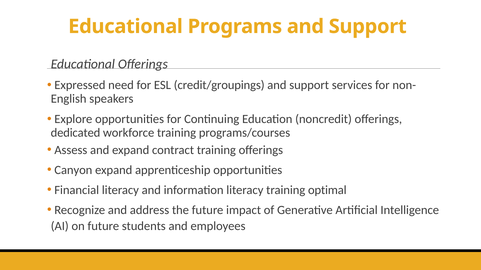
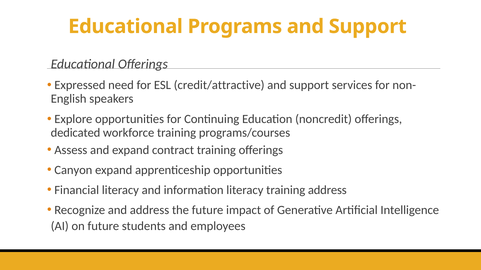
credit/groupings: credit/groupings -> credit/attractive
training optimal: optimal -> address
